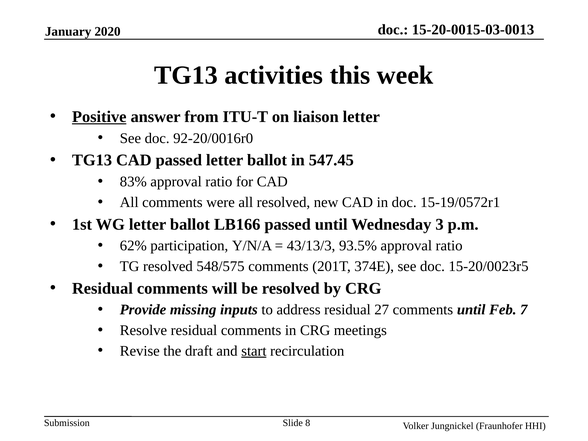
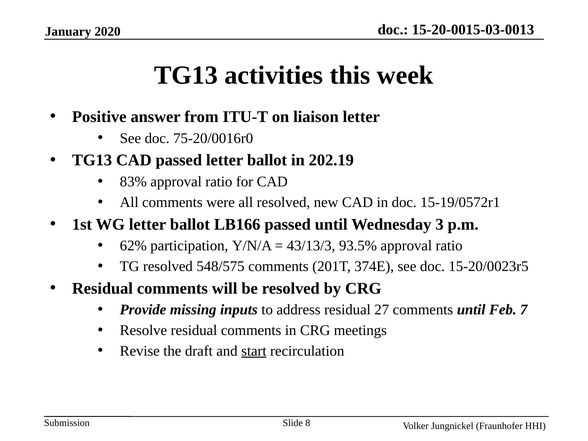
Positive underline: present -> none
92-20/0016r0: 92-20/0016r0 -> 75-20/0016r0
547.45: 547.45 -> 202.19
